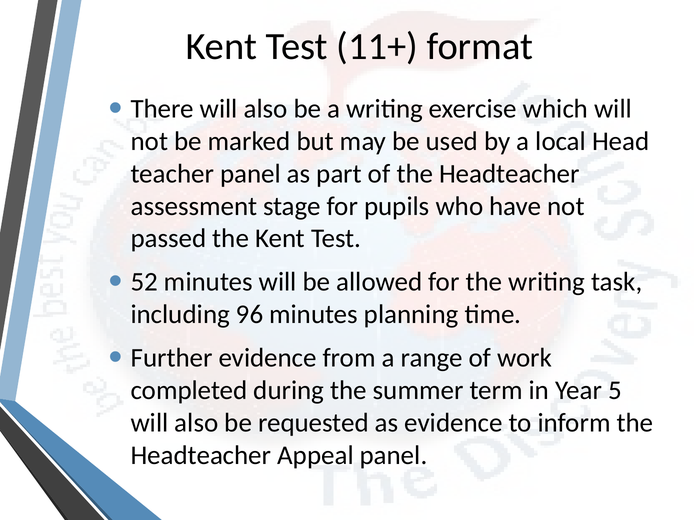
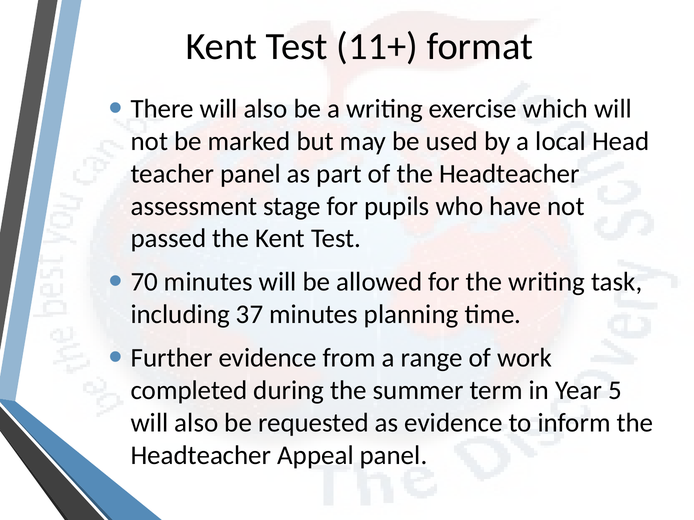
52: 52 -> 70
96: 96 -> 37
